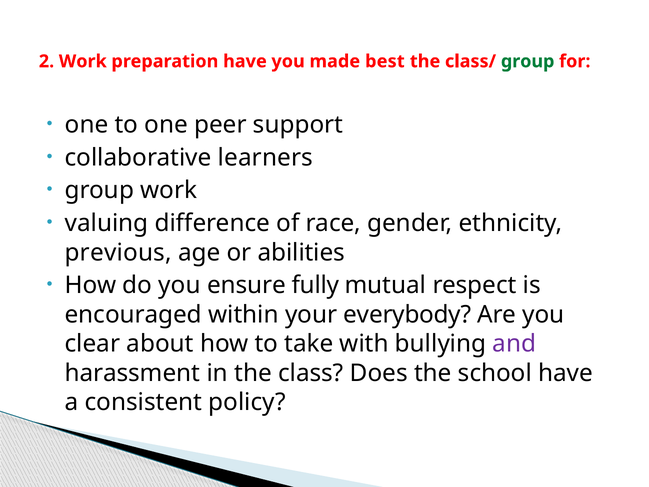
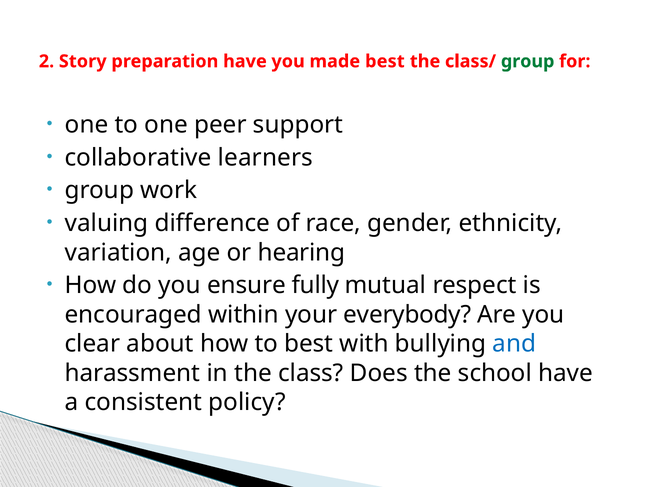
2 Work: Work -> Story
previous: previous -> variation
abilities: abilities -> hearing
to take: take -> best
and colour: purple -> blue
